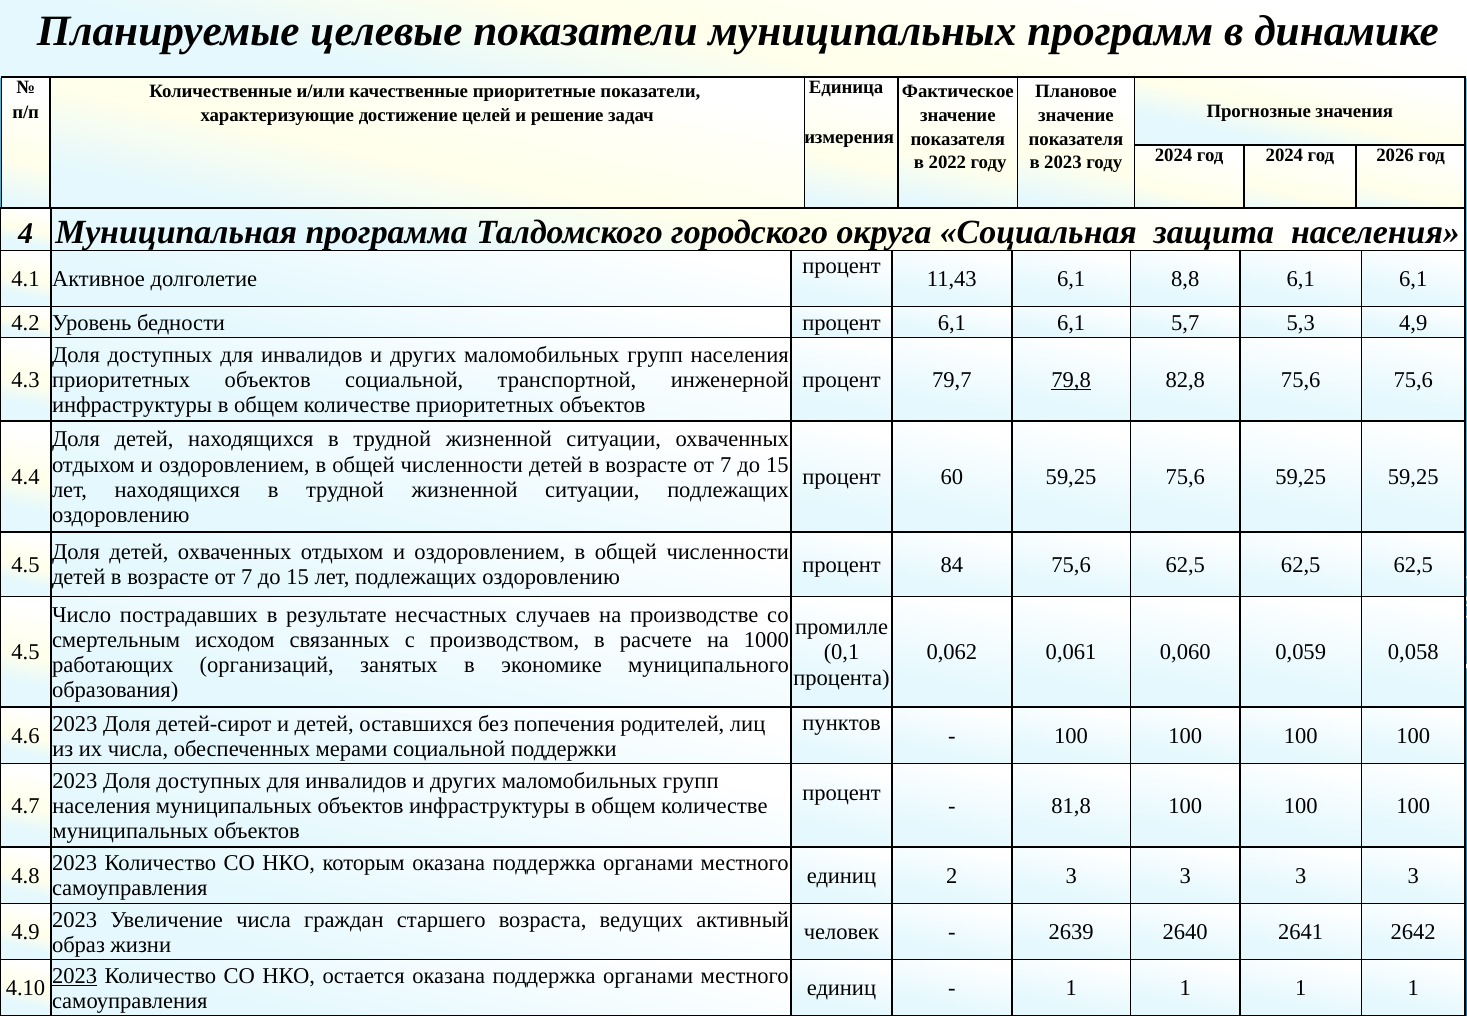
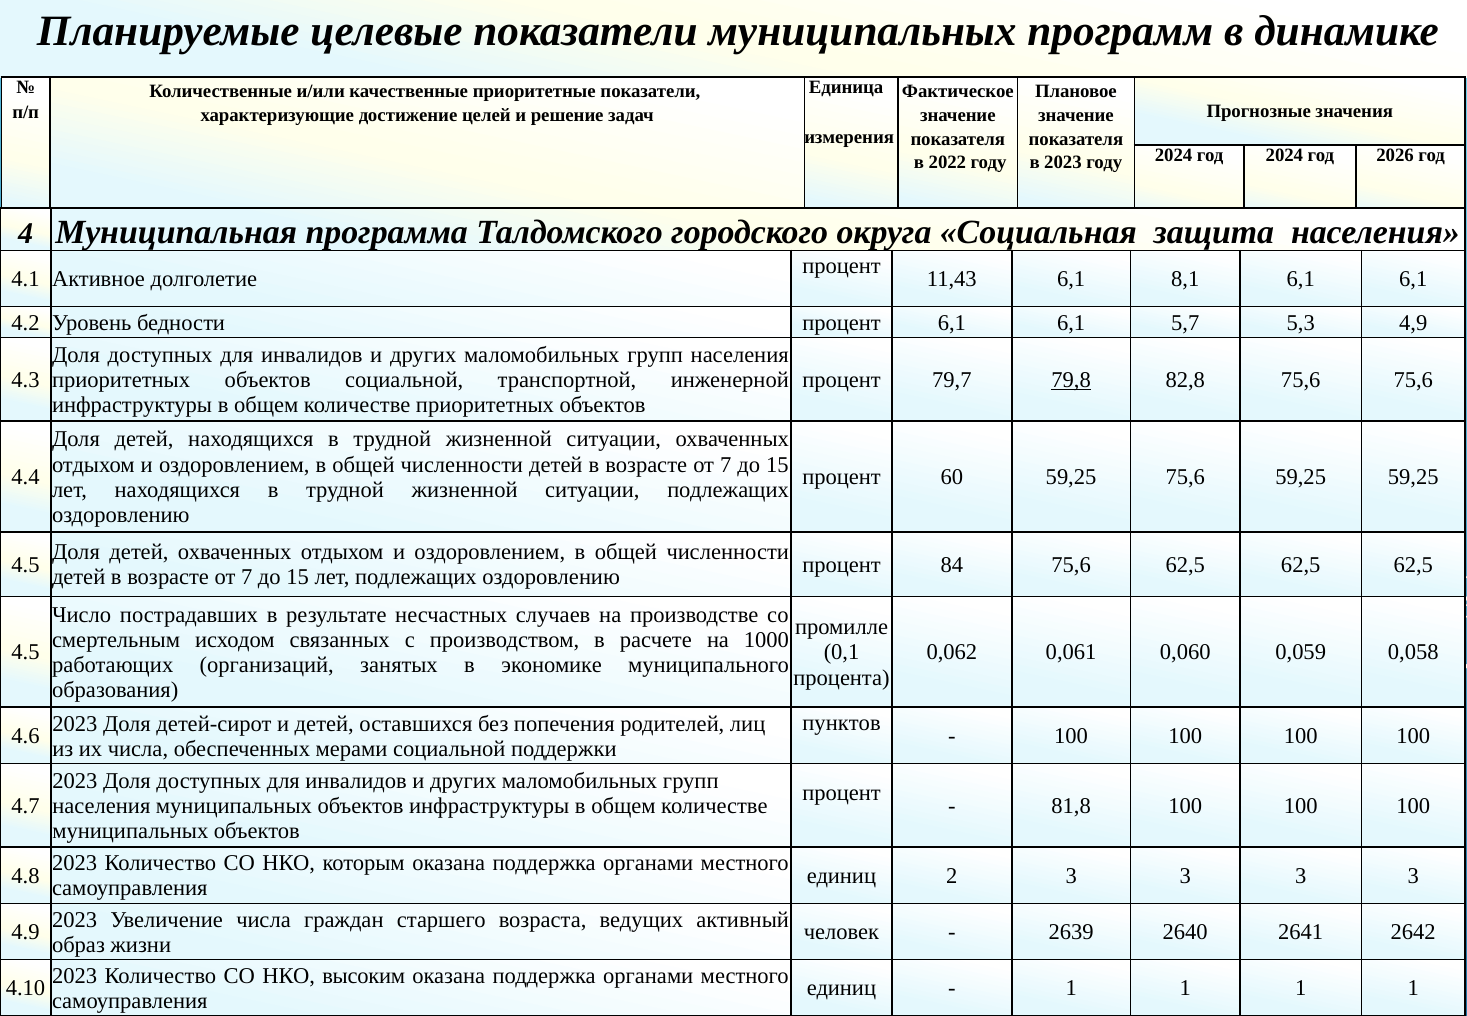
8,8: 8,8 -> 8,1
2023 at (75, 975) underline: present -> none
остается: остается -> высоким
